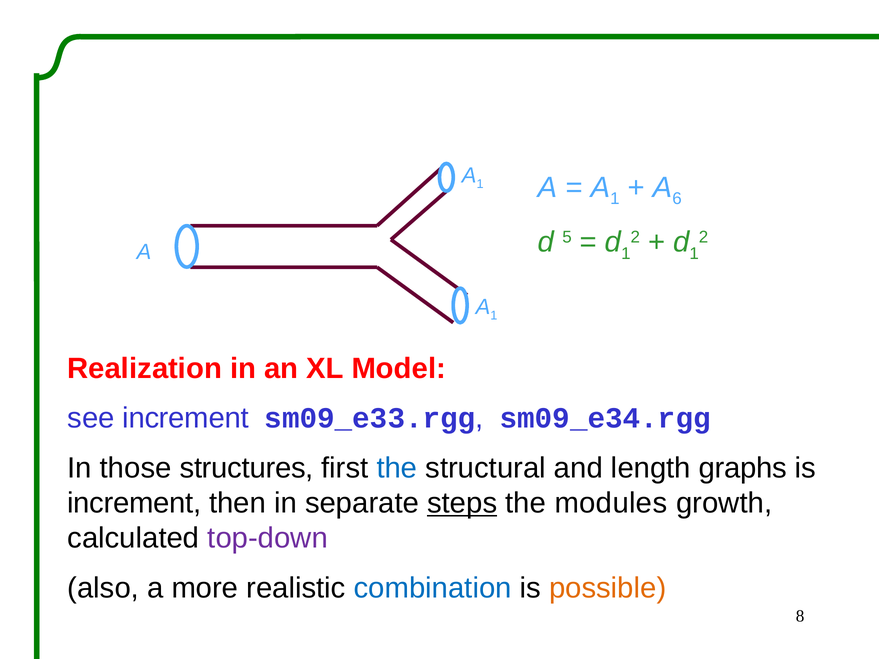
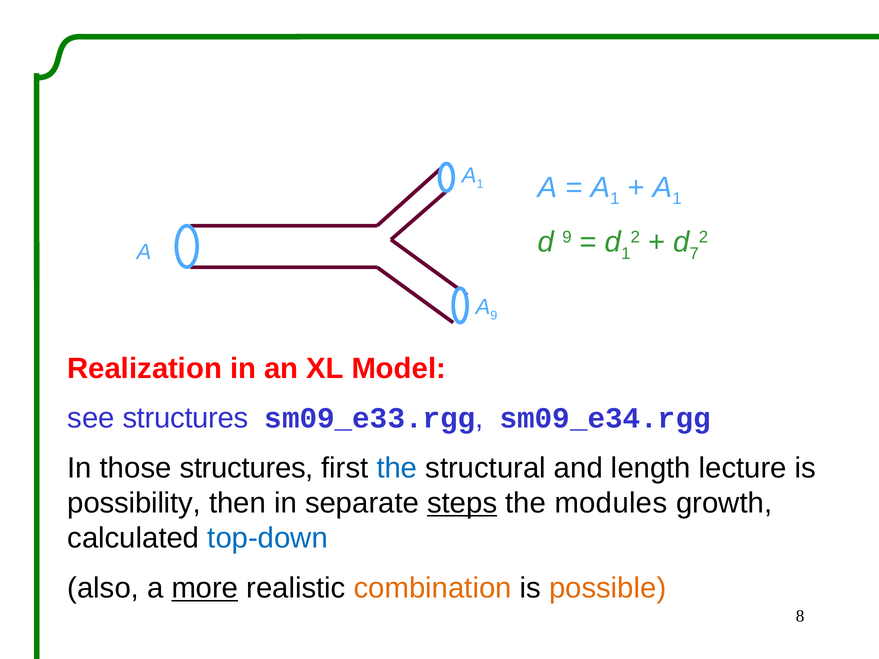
6 at (677, 199): 6 -> 1
d 5: 5 -> 9
1 at (694, 254): 1 -> 7
1 at (494, 316): 1 -> 9
see increment: increment -> structures
graphs: graphs -> lecture
increment at (134, 503): increment -> possibility
top-down colour: purple -> blue
more underline: none -> present
combination colour: blue -> orange
